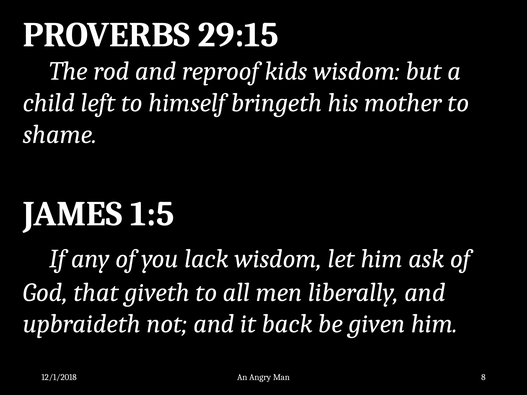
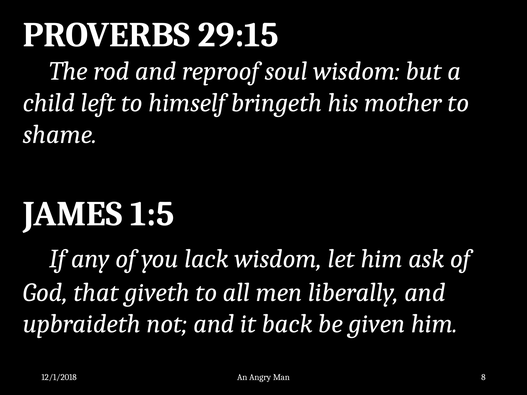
kids: kids -> soul
